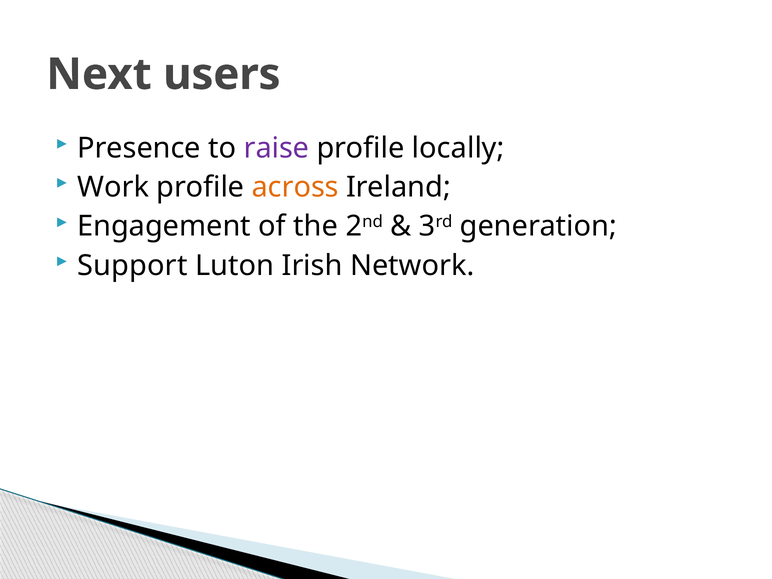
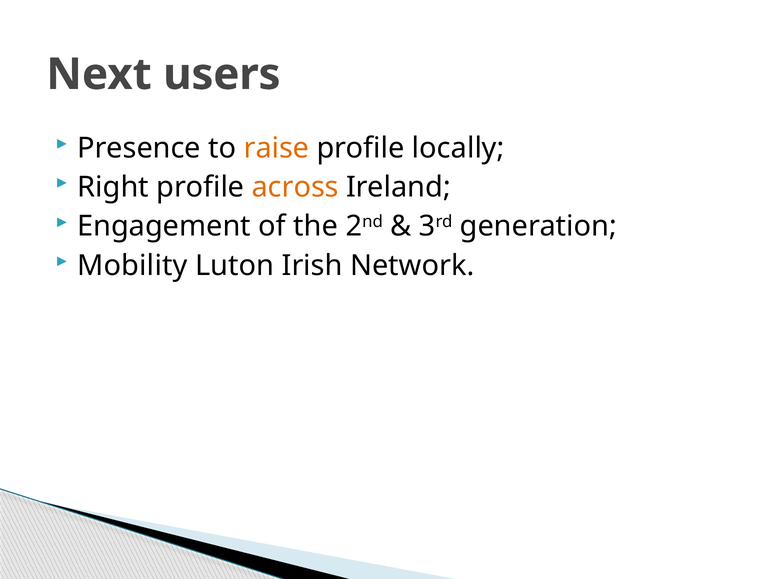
raise colour: purple -> orange
Work: Work -> Right
Support: Support -> Mobility
